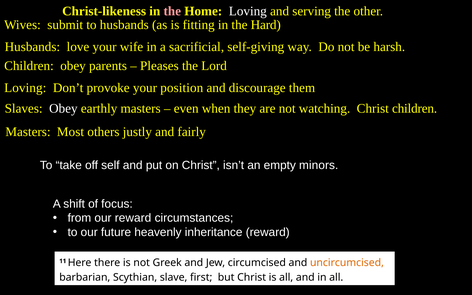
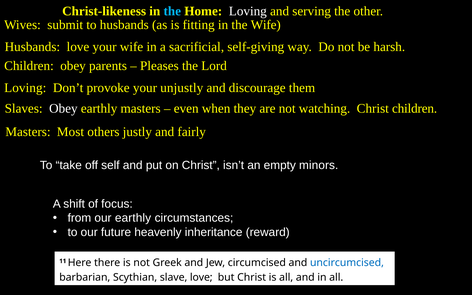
the at (172, 11) colour: pink -> light blue
the Hard: Hard -> Wife
position: position -> unjustly
our reward: reward -> earthly
uncircumcised colour: orange -> blue
slave first: first -> love
